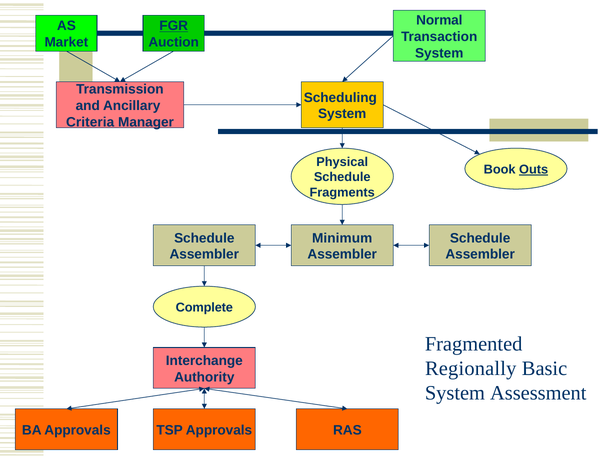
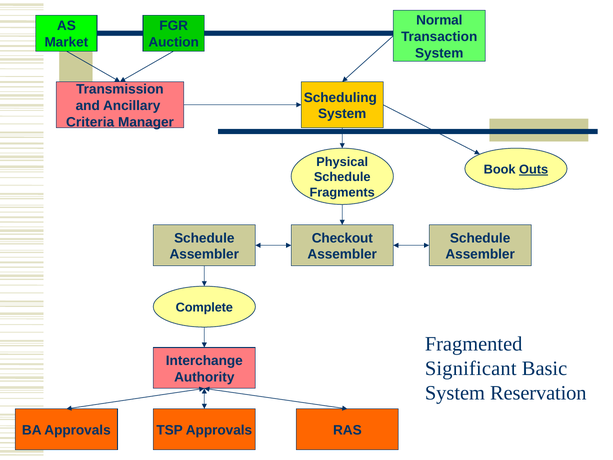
FGR underline: present -> none
Minimum: Minimum -> Checkout
Regionally: Regionally -> Significant
Assessment: Assessment -> Reservation
